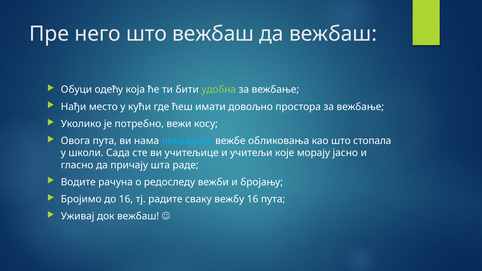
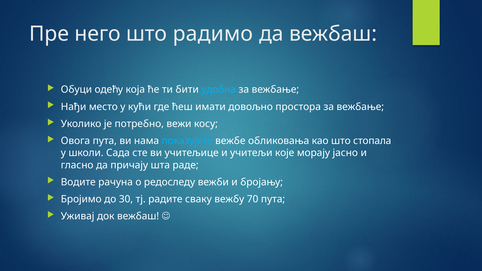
што вежбаш: вежбаш -> радимо
удобна colour: light green -> light blue
до 16: 16 -> 30
вежбу 16: 16 -> 70
